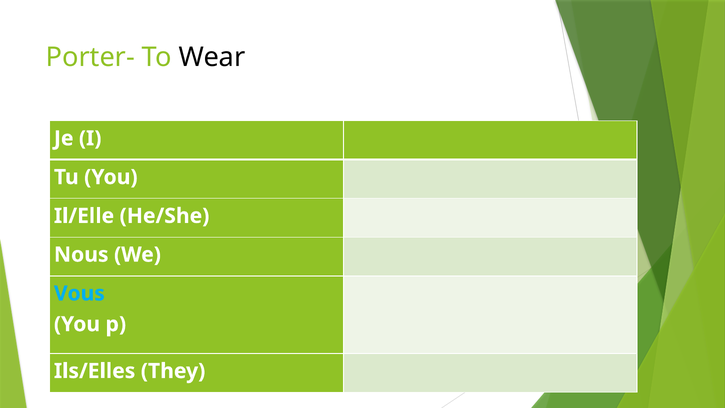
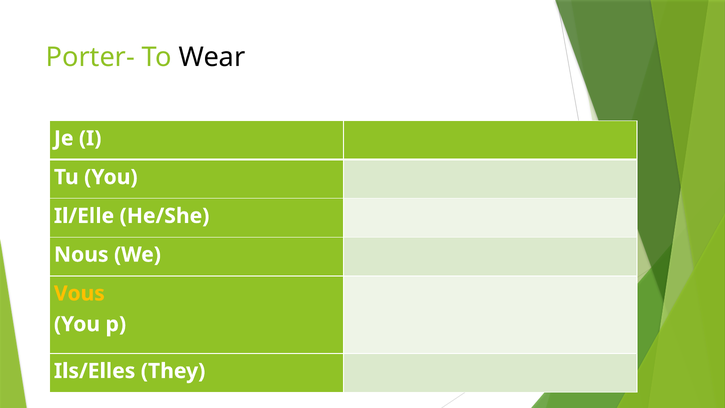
Vous colour: light blue -> yellow
